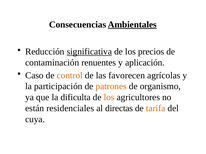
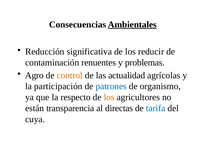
significativa underline: present -> none
precios: precios -> reducir
aplicación: aplicación -> problemas
Caso: Caso -> Agro
favorecen: favorecen -> actualidad
patrones colour: orange -> blue
dificulta: dificulta -> respecto
residenciales: residenciales -> transparencia
tarifa colour: orange -> blue
